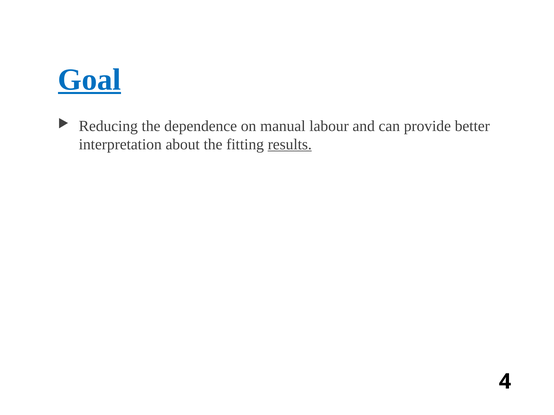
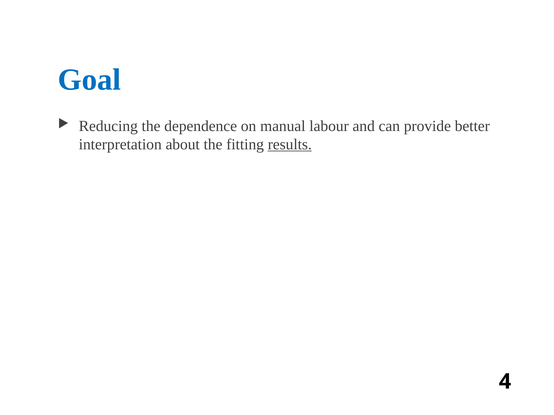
Goal underline: present -> none
